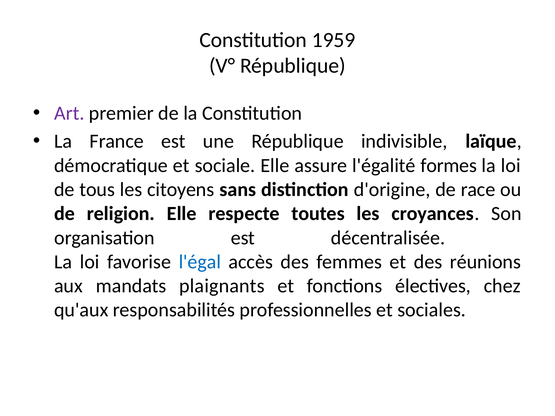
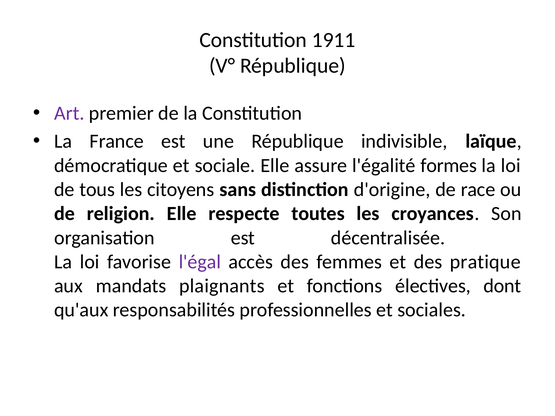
1959: 1959 -> 1911
l'égal colour: blue -> purple
réunions: réunions -> pratique
chez: chez -> dont
